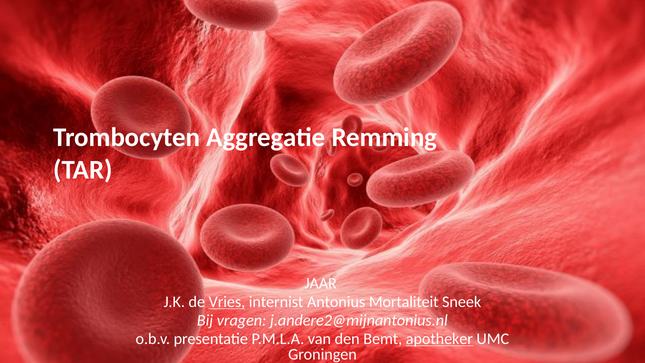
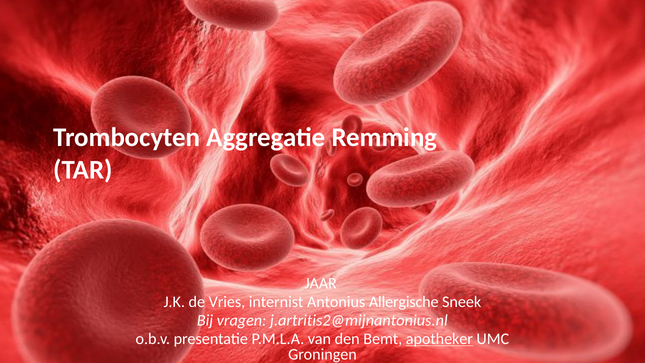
Vries underline: present -> none
Mortaliteit: Mortaliteit -> Allergische
j.andere2@mijnantonius.nl: j.andere2@mijnantonius.nl -> j.artritis2@mijnantonius.nl
